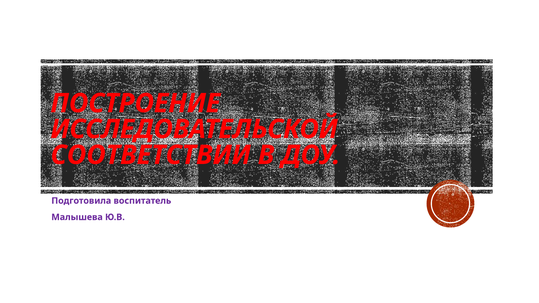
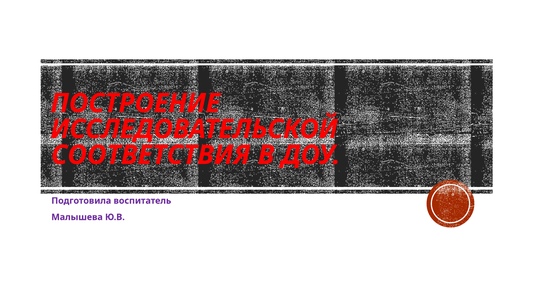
СООТВЕТСТВИИ: СООТВЕТСТВИИ -> СООТВЕТСТВИЯ
